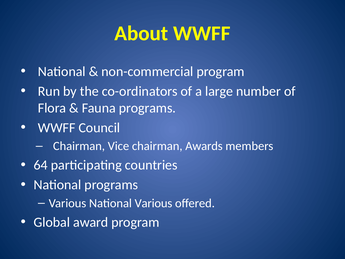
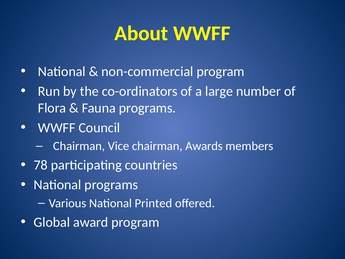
64: 64 -> 78
National Various: Various -> Printed
